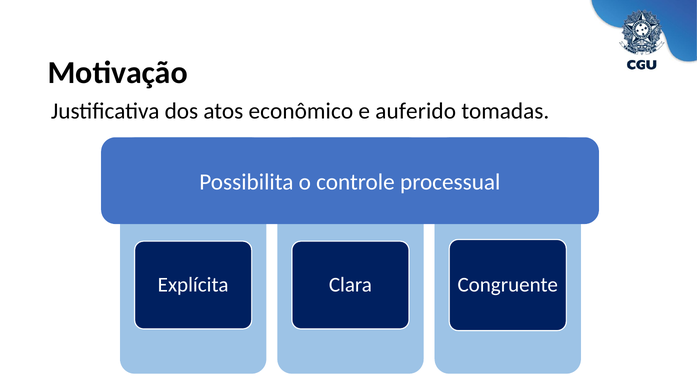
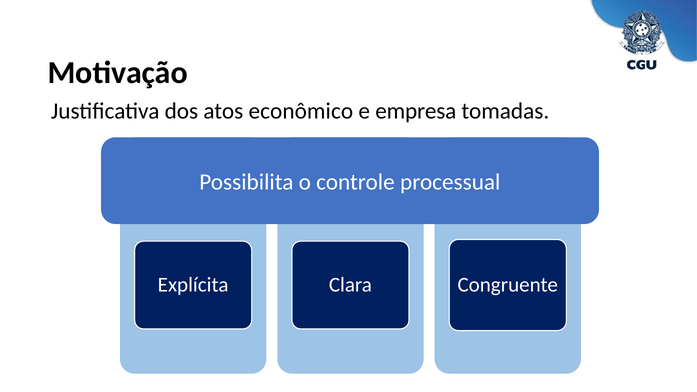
auferido: auferido -> empresa
